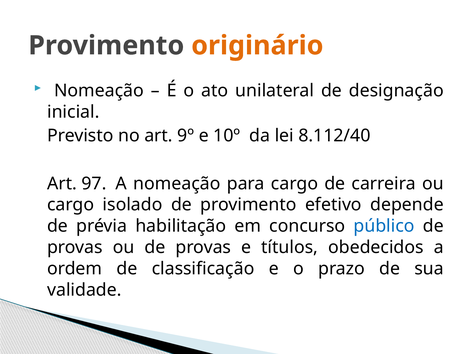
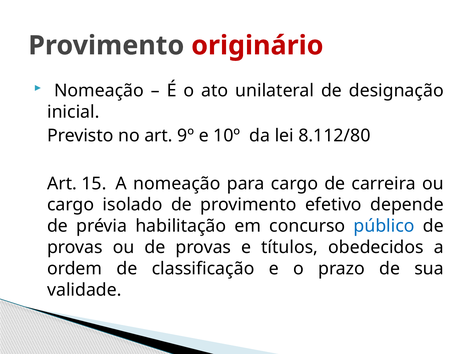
originário colour: orange -> red
8.112/40: 8.112/40 -> 8.112/80
97: 97 -> 15
